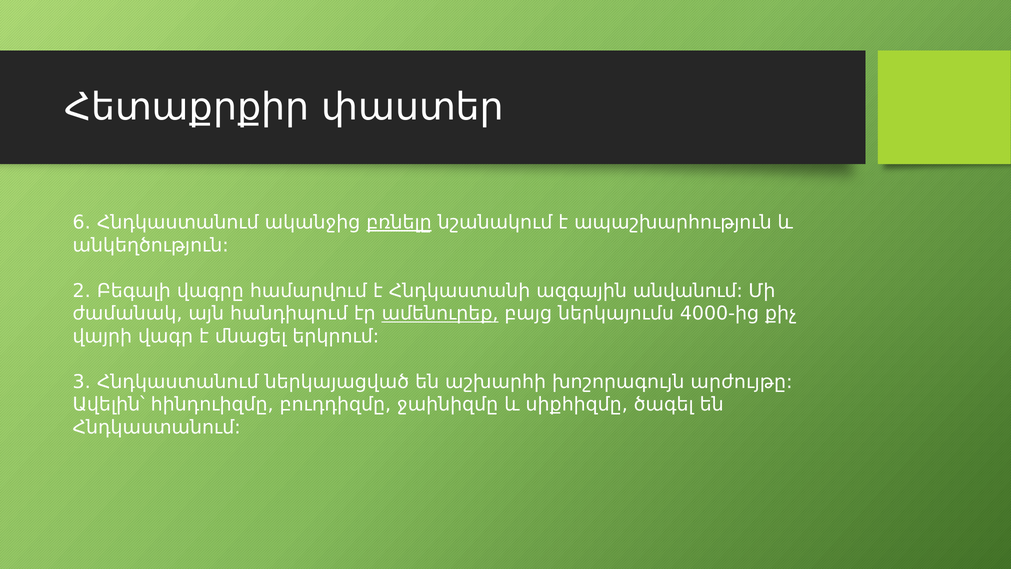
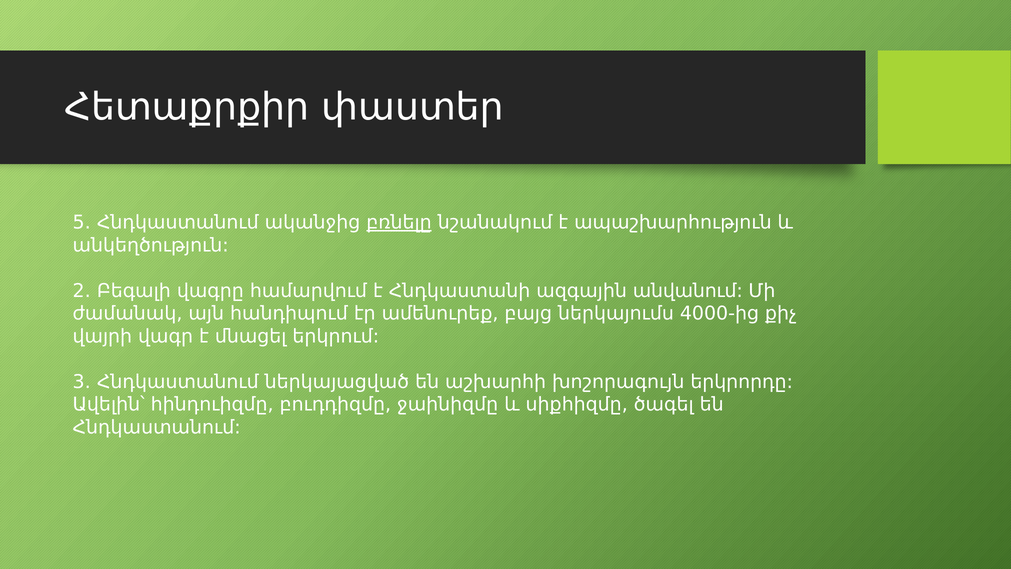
6․: 6․ -> 5․
ամենուրեք underline: present -> none
արժույթը: արժույթը -> երկրորդը
